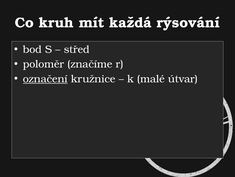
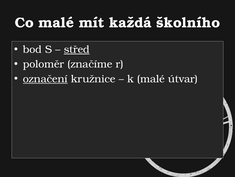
Co kruh: kruh -> malé
rýsování: rýsování -> školního
střed underline: none -> present
